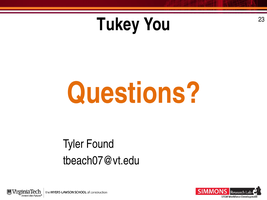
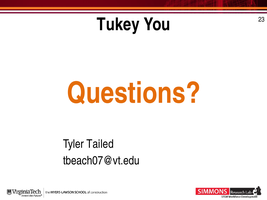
Found: Found -> Tailed
